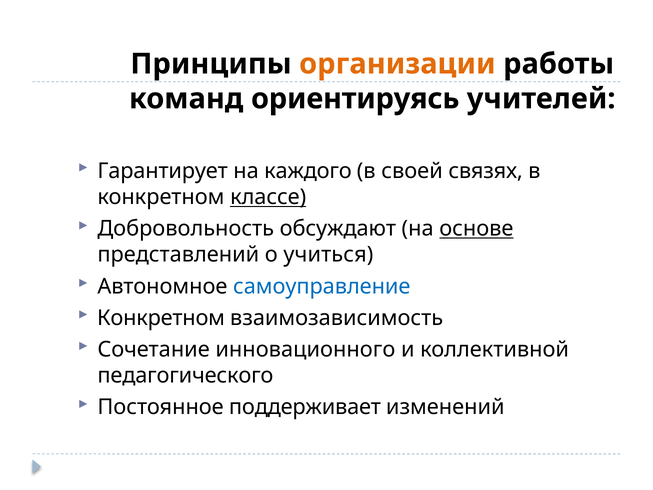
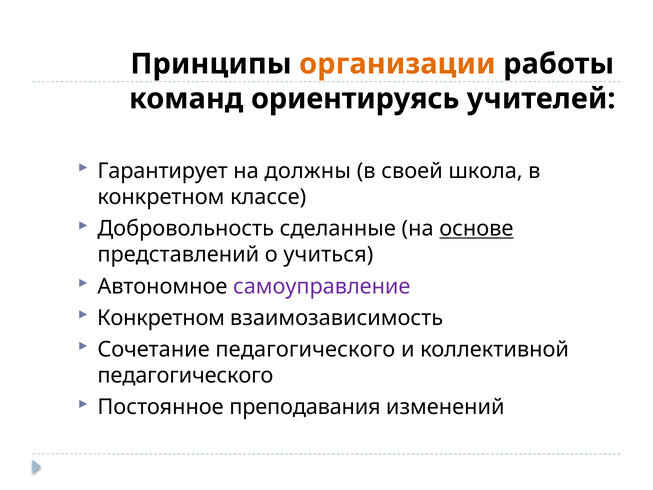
каждого: каждого -> должны
связях: связях -> школа
классе underline: present -> none
обсуждают: обсуждают -> сделанные
самоуправление colour: blue -> purple
Сочетание инновационного: инновационного -> педагогического
поддерживает: поддерживает -> преподавания
